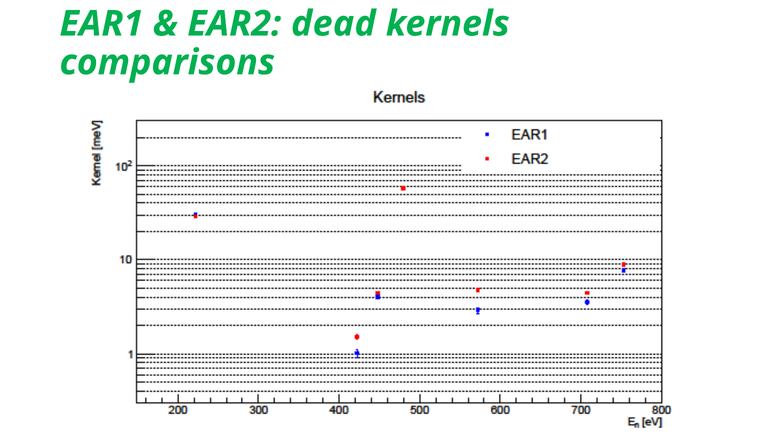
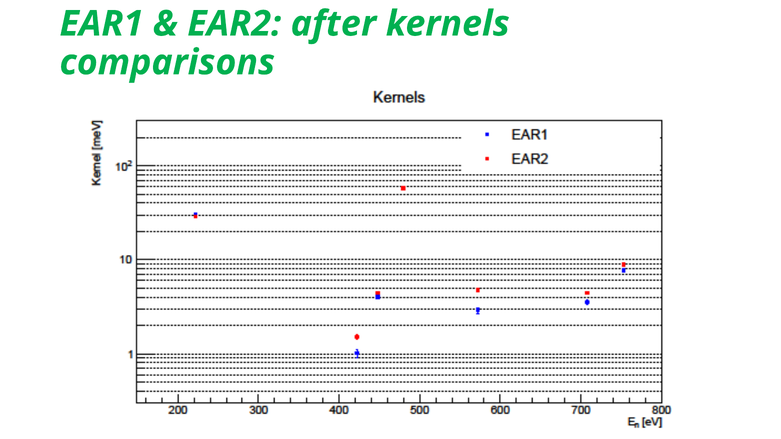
dead: dead -> after
